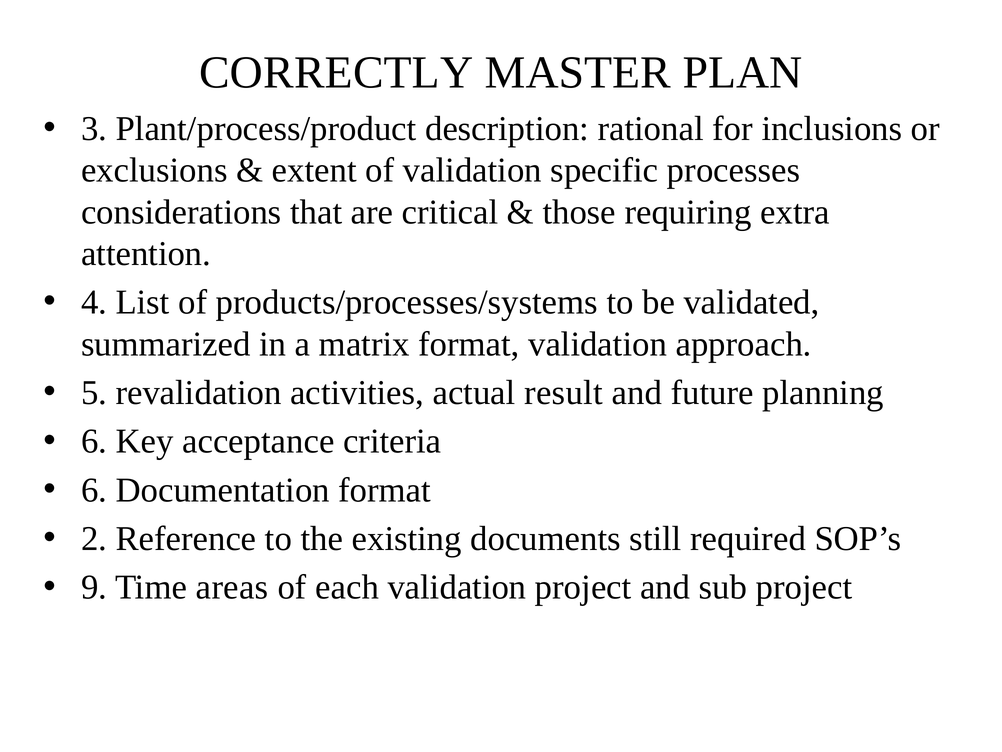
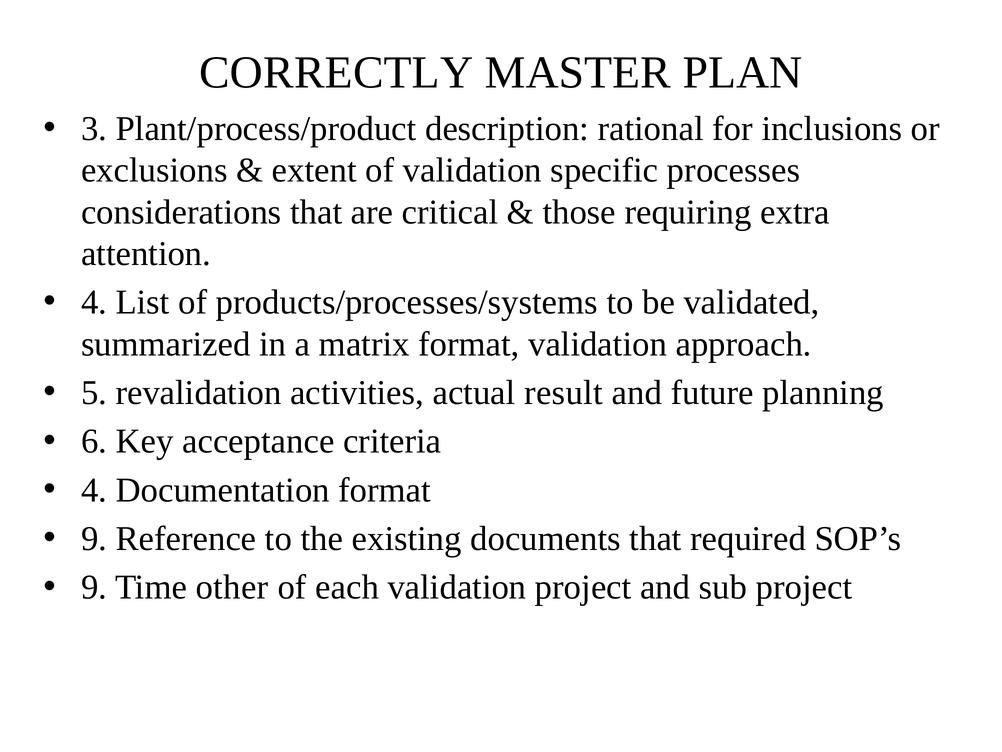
6 at (94, 490): 6 -> 4
2 at (94, 538): 2 -> 9
documents still: still -> that
areas: areas -> other
